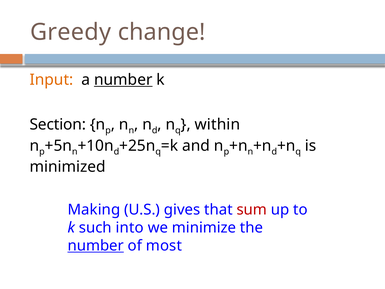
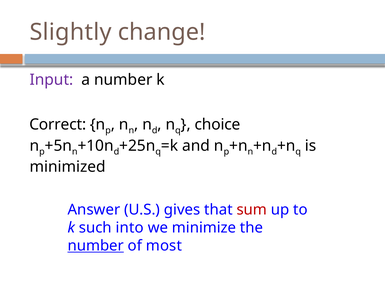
Greedy: Greedy -> Slightly
Input colour: orange -> purple
number at (123, 80) underline: present -> none
Section: Section -> Correct
within: within -> choice
Making: Making -> Answer
